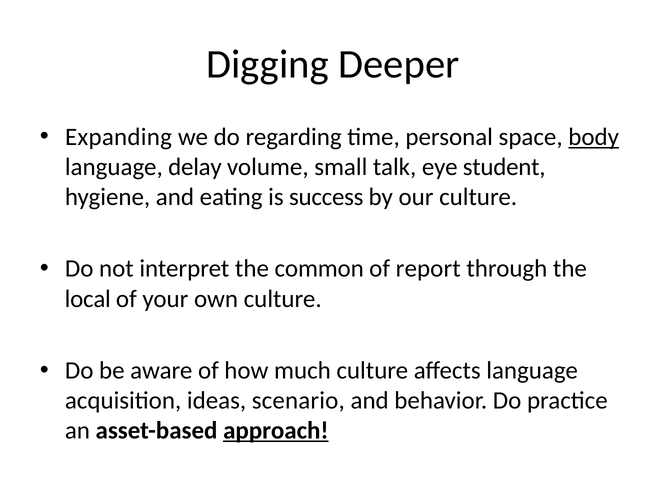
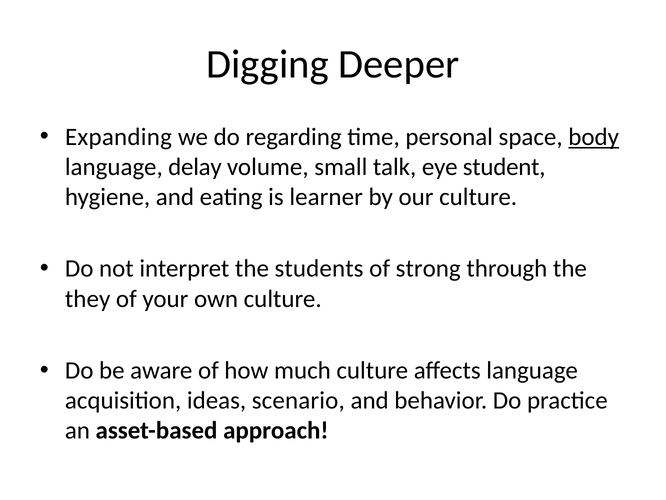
success: success -> learner
common: common -> students
report: report -> strong
local: local -> they
approach underline: present -> none
